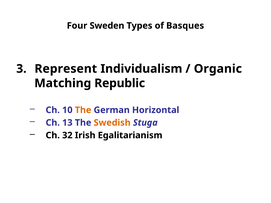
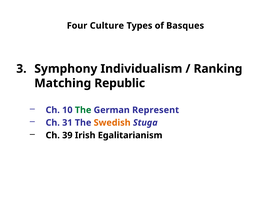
Sweden: Sweden -> Culture
Represent: Represent -> Symphony
Organic: Organic -> Ranking
The at (83, 110) colour: orange -> green
Horizontal: Horizontal -> Represent
13: 13 -> 31
32: 32 -> 39
